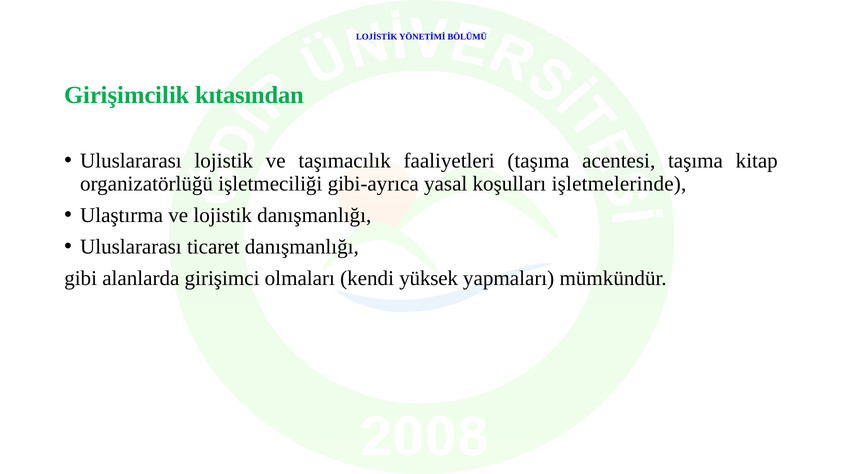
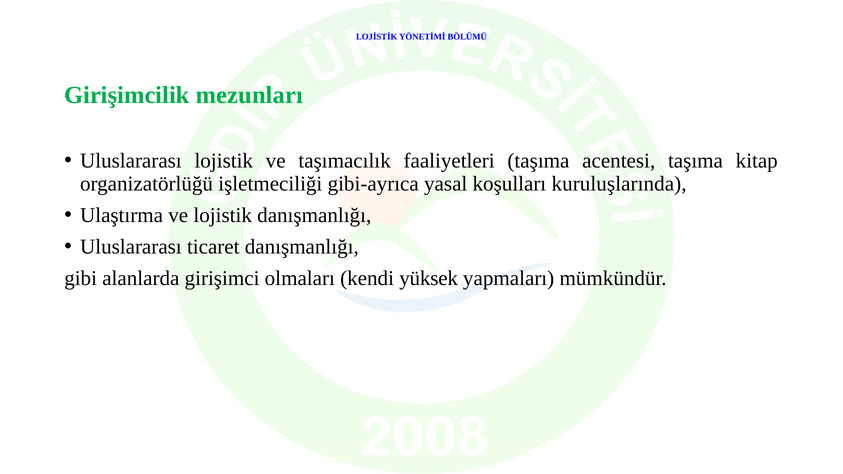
kıtasından: kıtasından -> mezunları
işletmelerinde: işletmelerinde -> kuruluşlarında
